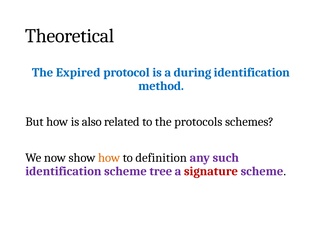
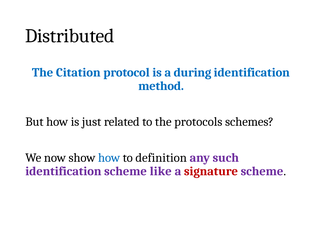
Theoretical: Theoretical -> Distributed
Expired: Expired -> Citation
also: also -> just
how at (109, 158) colour: orange -> blue
tree: tree -> like
